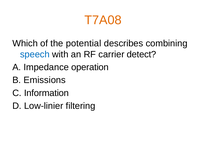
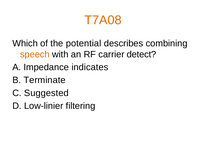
speech colour: blue -> orange
operation: operation -> indicates
Emissions: Emissions -> Terminate
Information: Information -> Suggested
